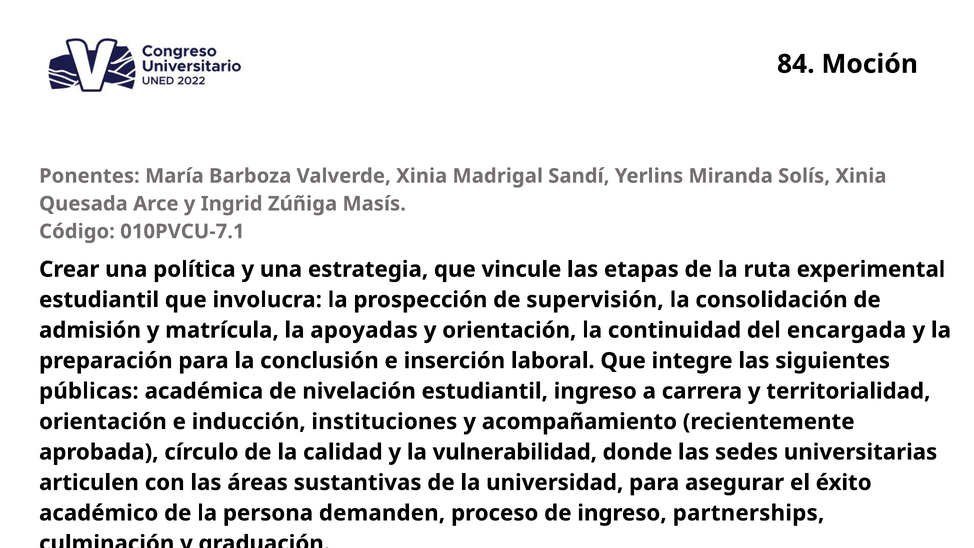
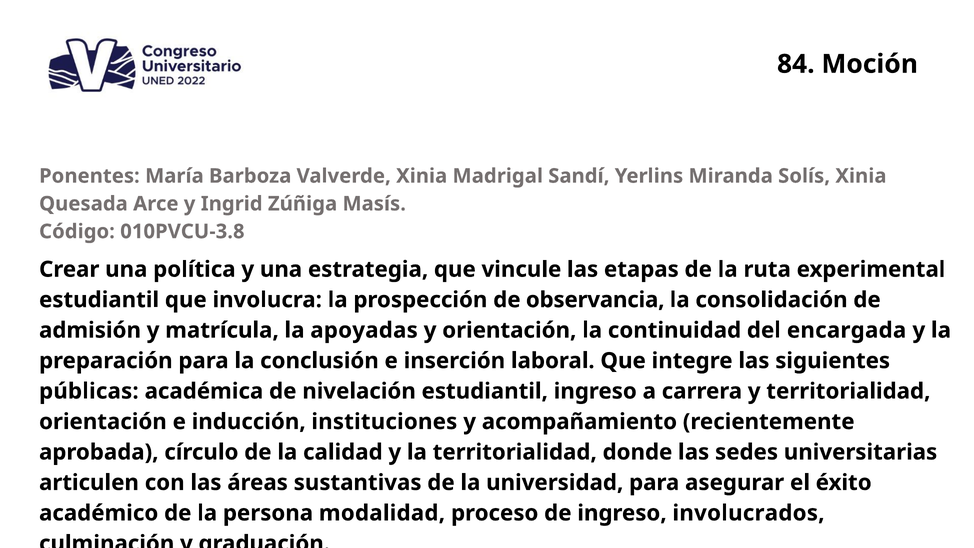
010PVCU-7.1: 010PVCU-7.1 -> 010PVCU-3.8
supervisión: supervisión -> observancia
la vulnerabilidad: vulnerabilidad -> territorialidad
demanden: demanden -> modalidad
partnerships: partnerships -> involucrados
